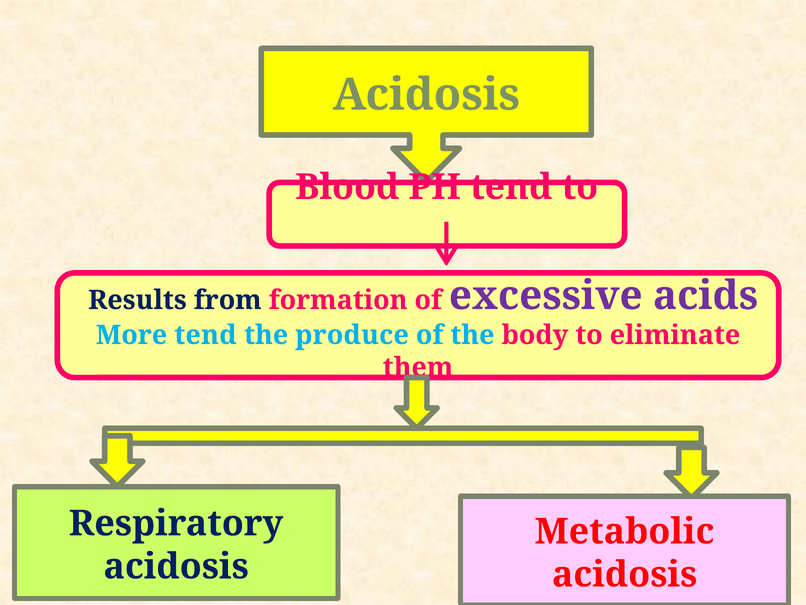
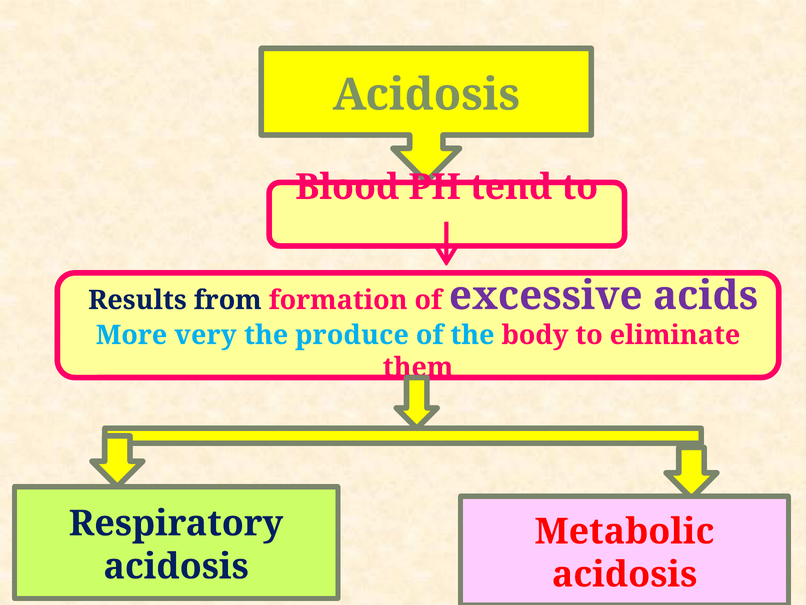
More tend: tend -> very
